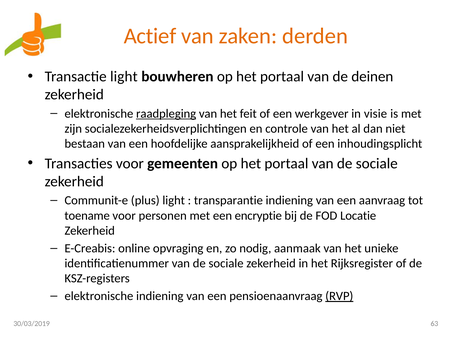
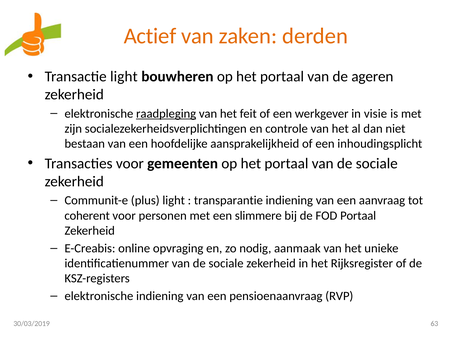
deinen: deinen -> ageren
toename: toename -> coherent
encryptie: encryptie -> slimmere
FOD Locatie: Locatie -> Portaal
RVP underline: present -> none
